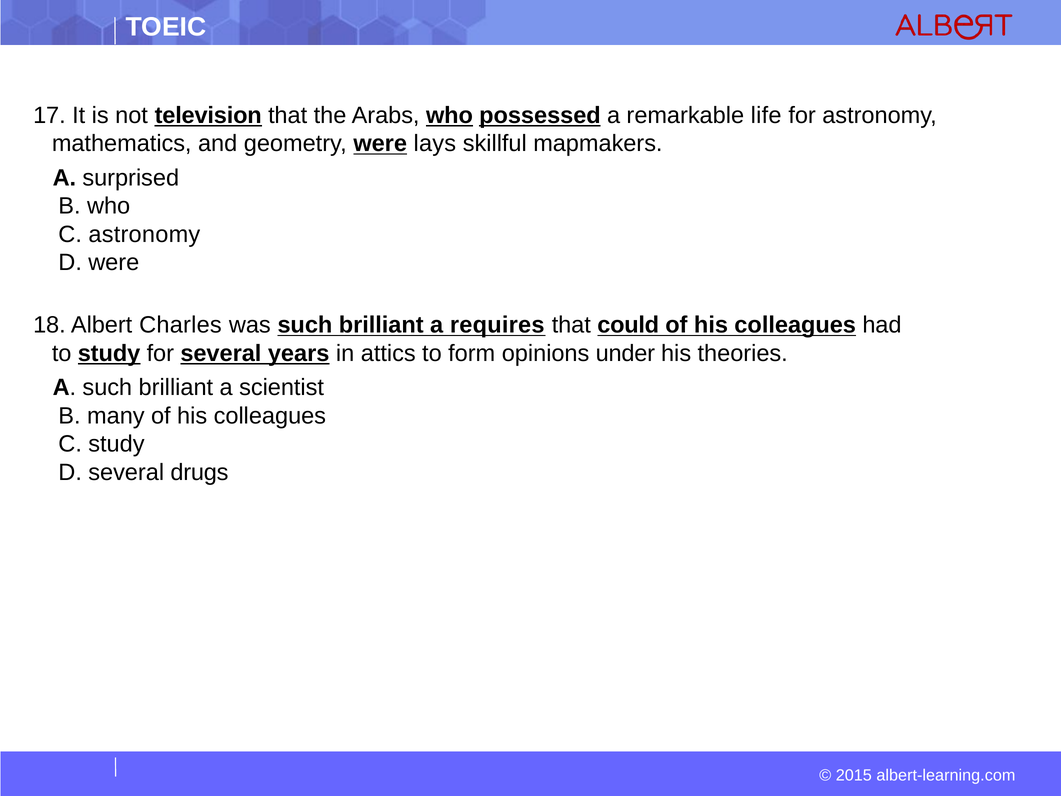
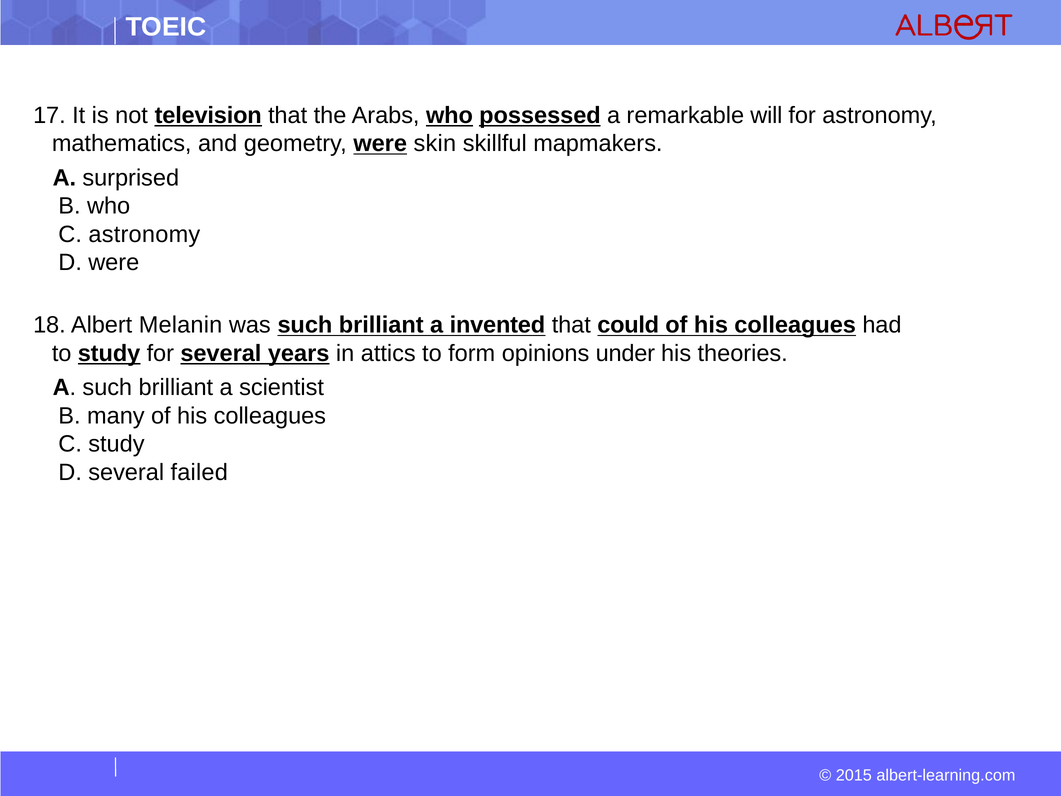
life: life -> will
lays: lays -> skin
Charles: Charles -> Melanin
requires: requires -> invented
drugs: drugs -> failed
